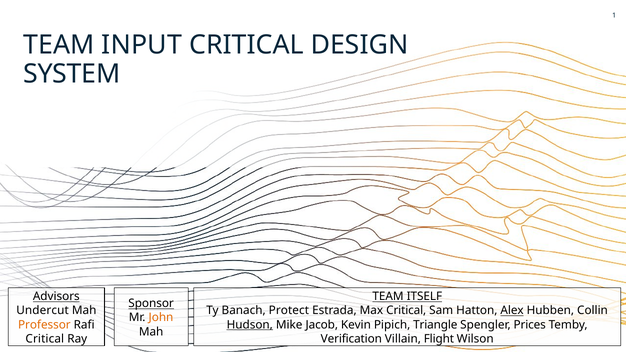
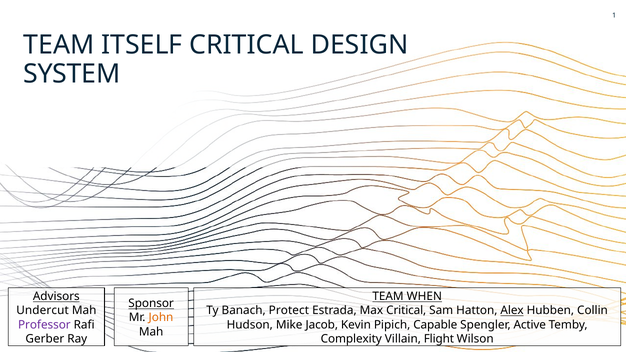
INPUT: INPUT -> ITSELF
ITSELF: ITSELF -> WHEN
Professor colour: orange -> purple
Hudson underline: present -> none
Triangle: Triangle -> Capable
Prices: Prices -> Active
Critical at (45, 339): Critical -> Gerber
Verification: Verification -> Complexity
